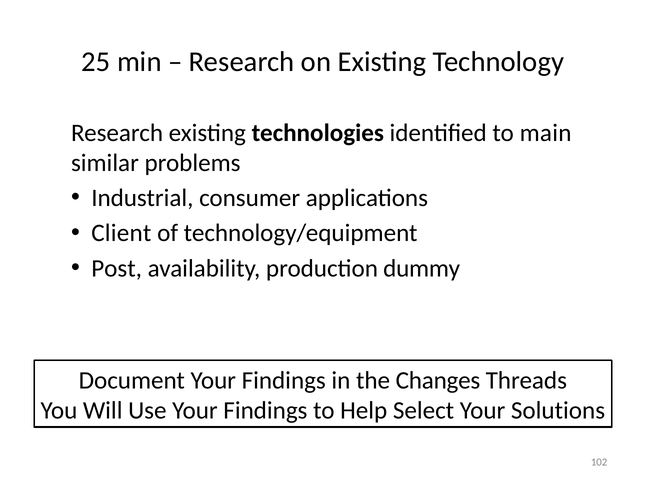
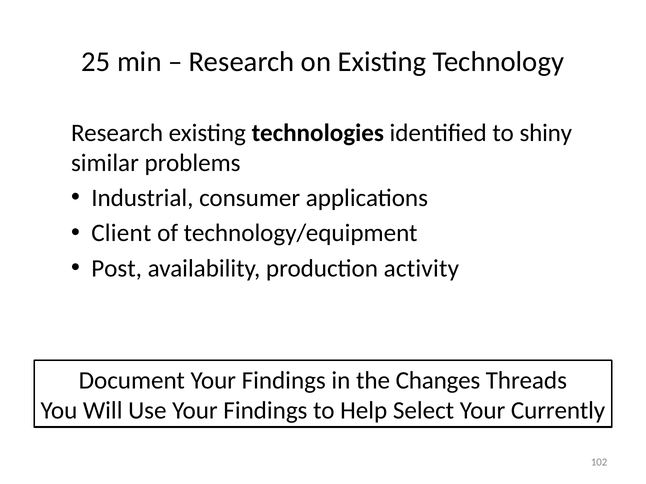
main: main -> shiny
dummy: dummy -> activity
Solutions: Solutions -> Currently
